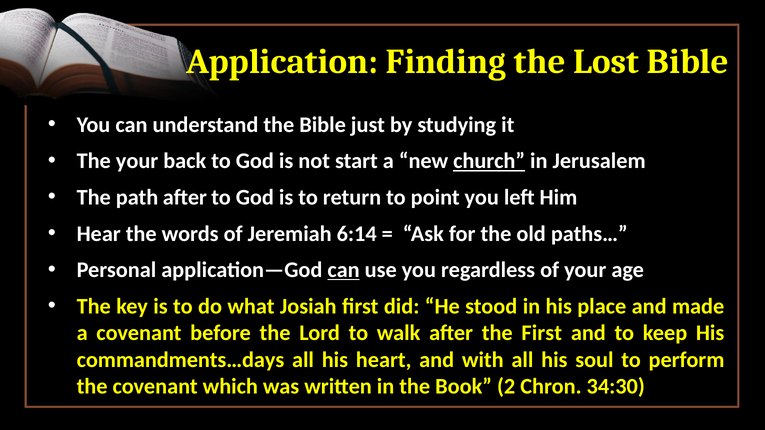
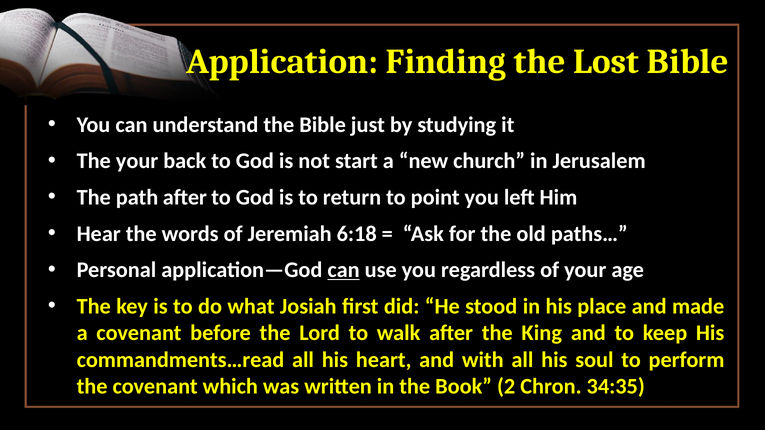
church underline: present -> none
6:14: 6:14 -> 6:18
the First: First -> King
commandments…days: commandments…days -> commandments…read
34:30: 34:30 -> 34:35
